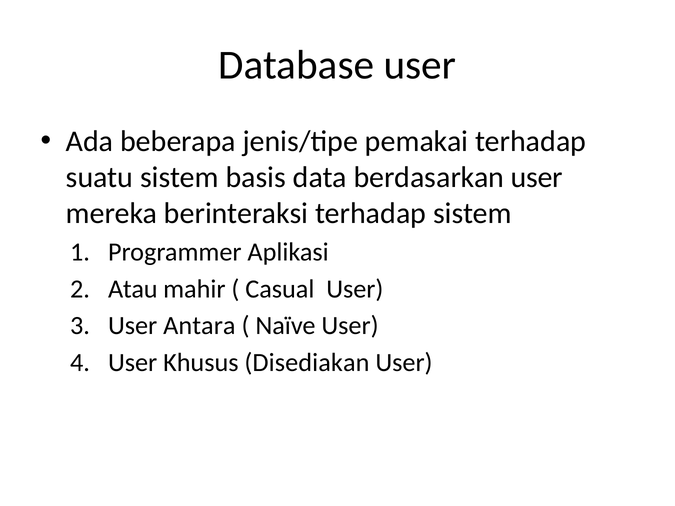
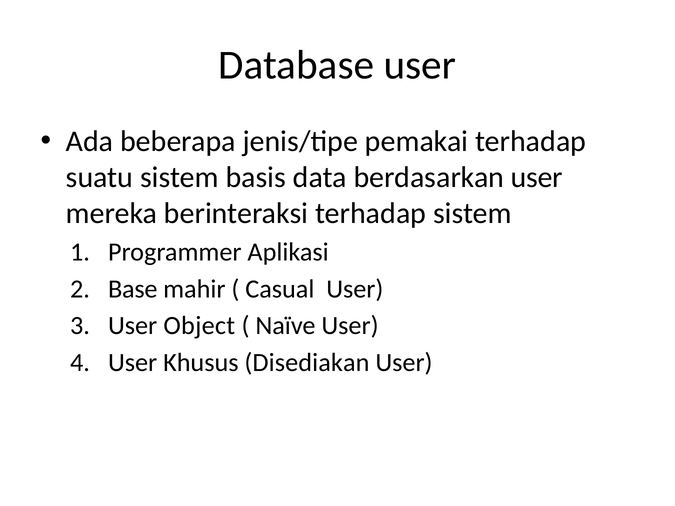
Atau: Atau -> Base
Antara: Antara -> Object
